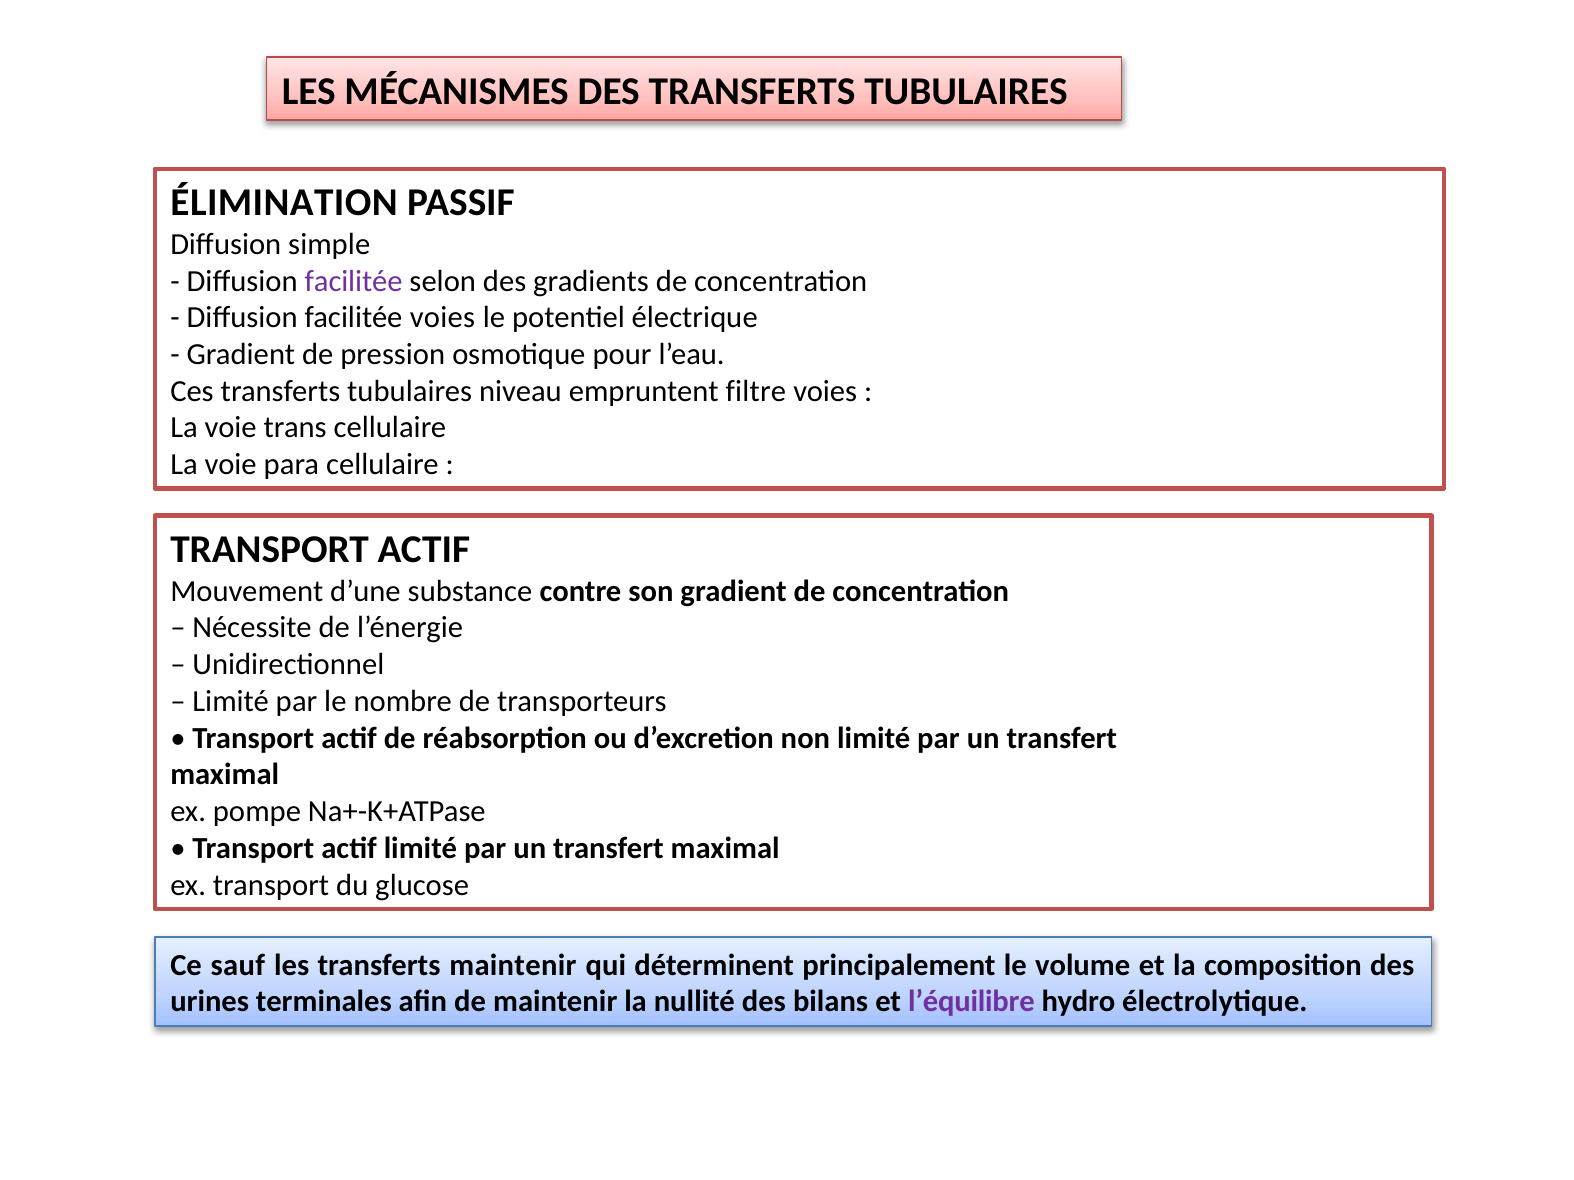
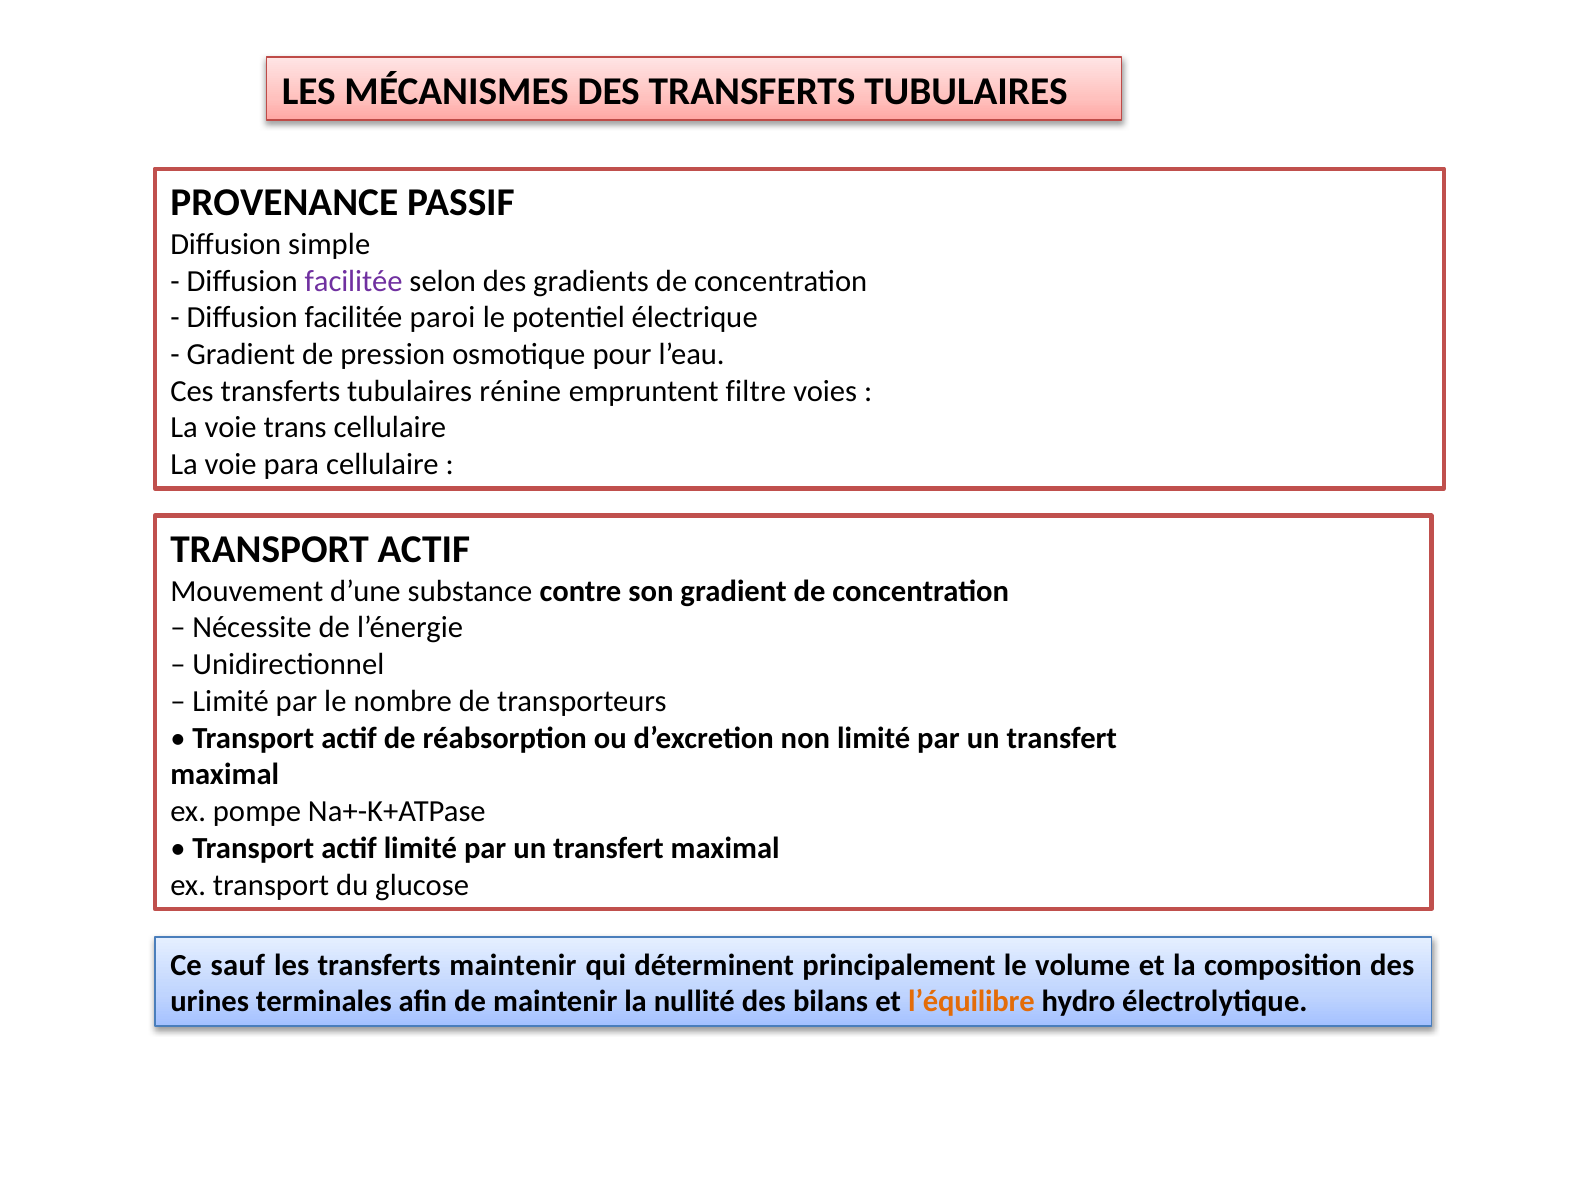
ÉLIMINATION: ÉLIMINATION -> PROVENANCE
facilitée voies: voies -> paroi
niveau: niveau -> rénine
l’équilibre colour: purple -> orange
